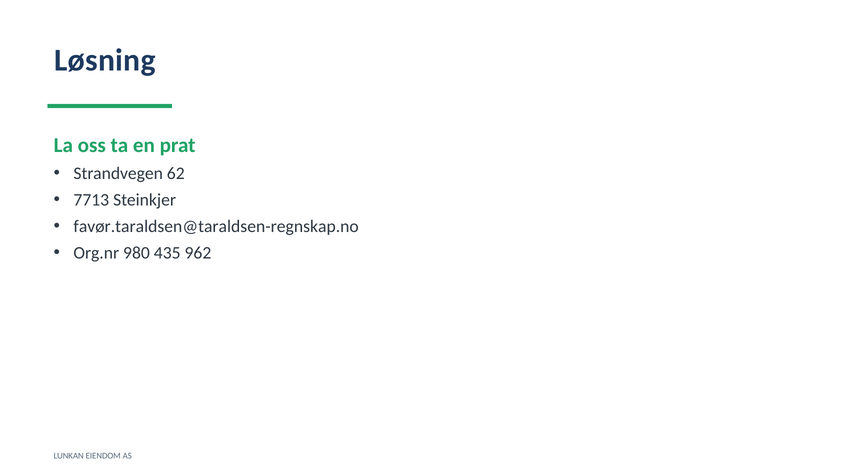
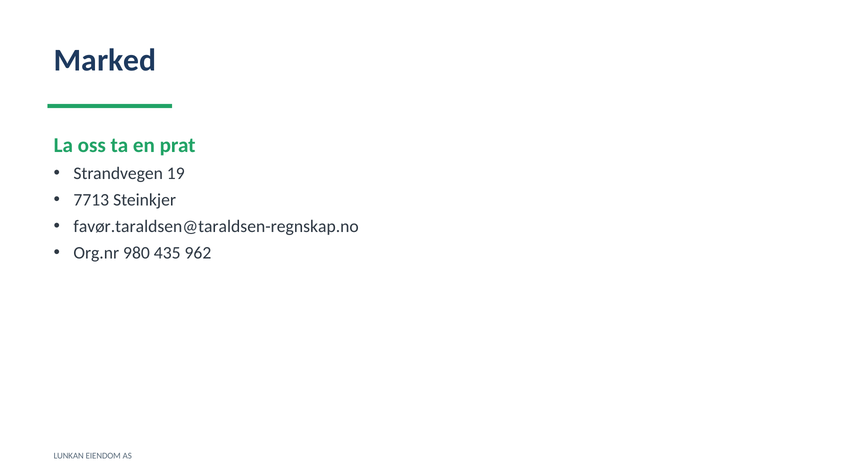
Løsning: Løsning -> Marked
62: 62 -> 19
